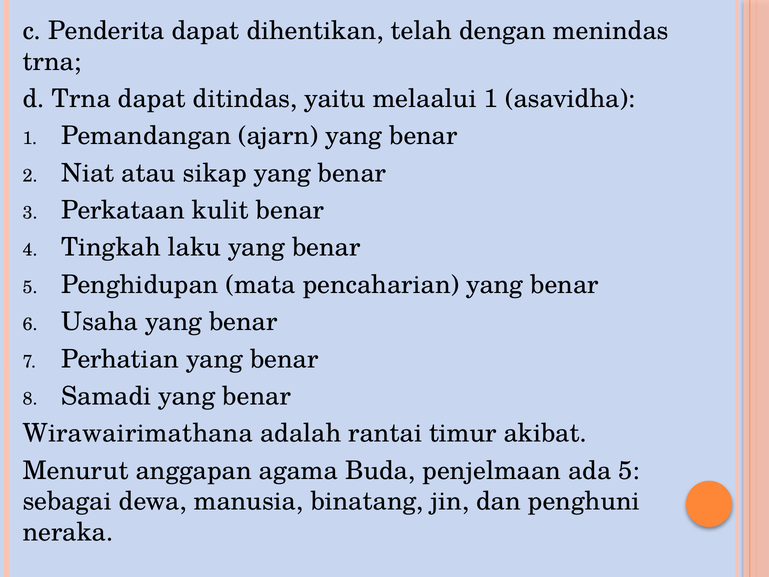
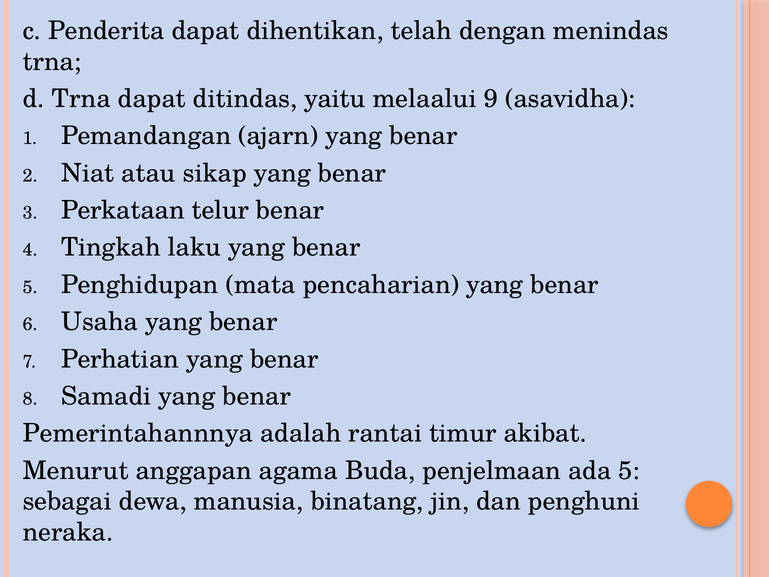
melaalui 1: 1 -> 9
kulit: kulit -> telur
Wirawairimathana: Wirawairimathana -> Pemerintahannnya
